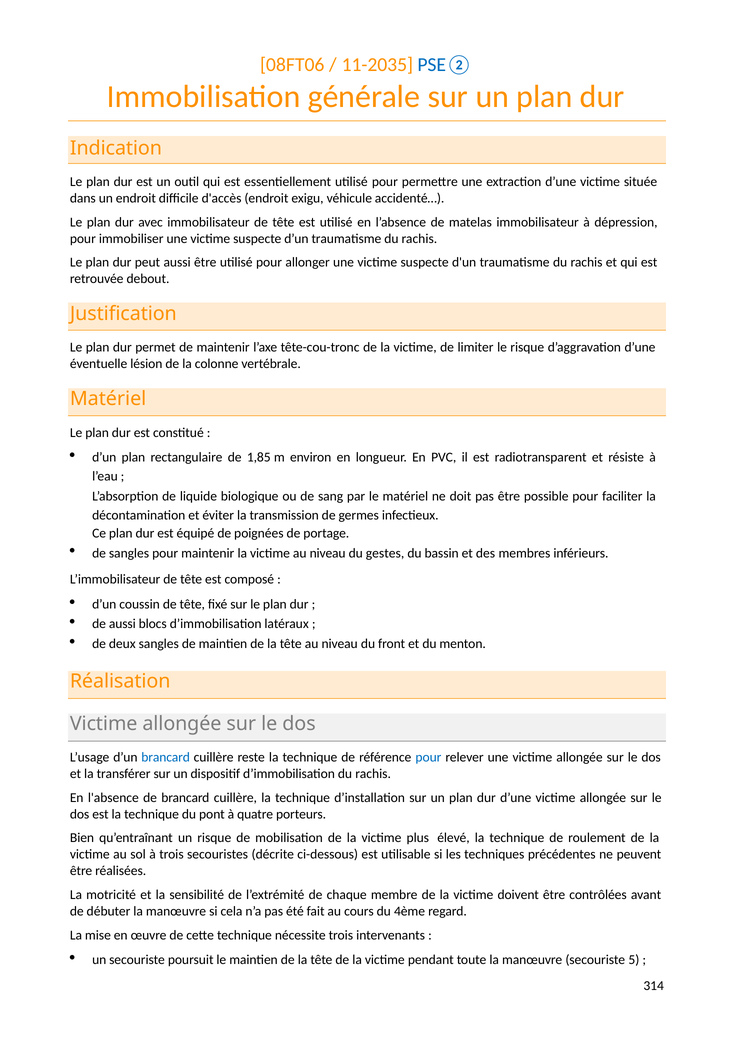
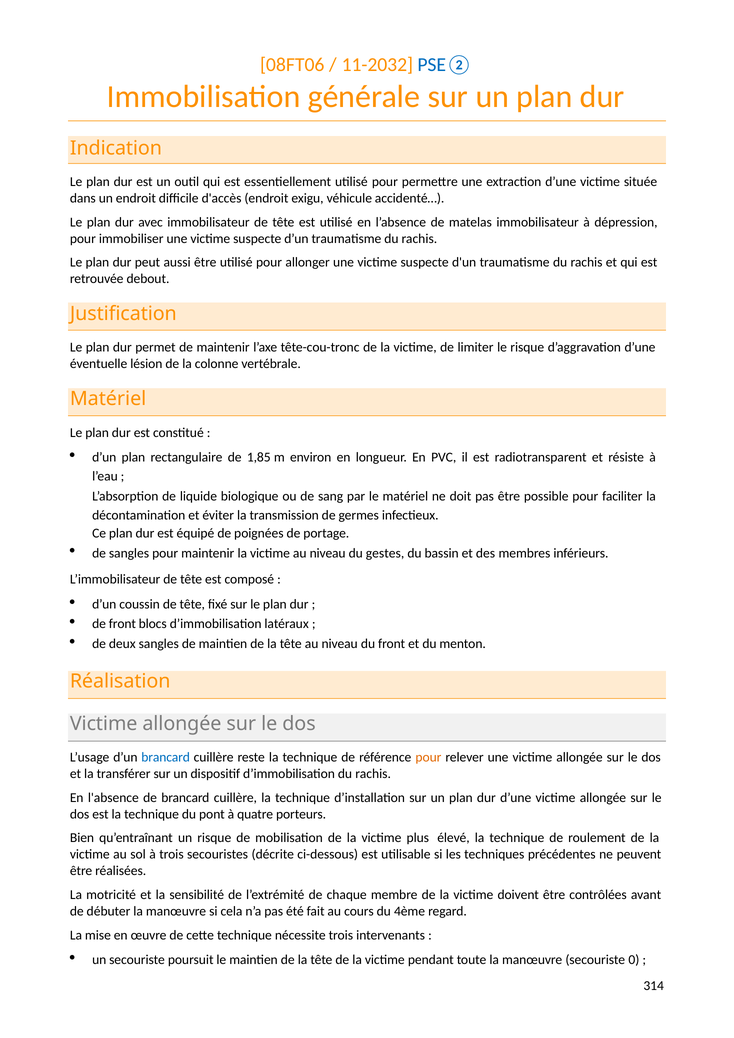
11-2035: 11-2035 -> 11-2032
de aussi: aussi -> front
pour at (428, 758) colour: blue -> orange
5: 5 -> 0
